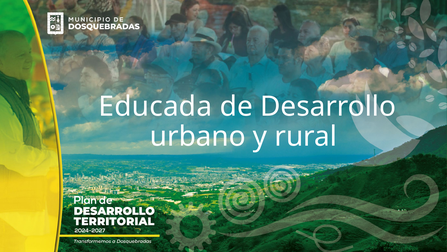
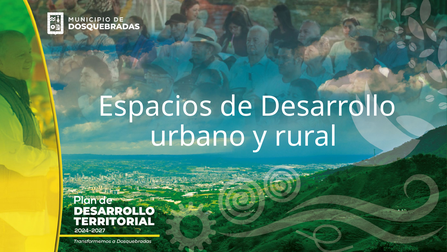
Educada: Educada -> Espacios
